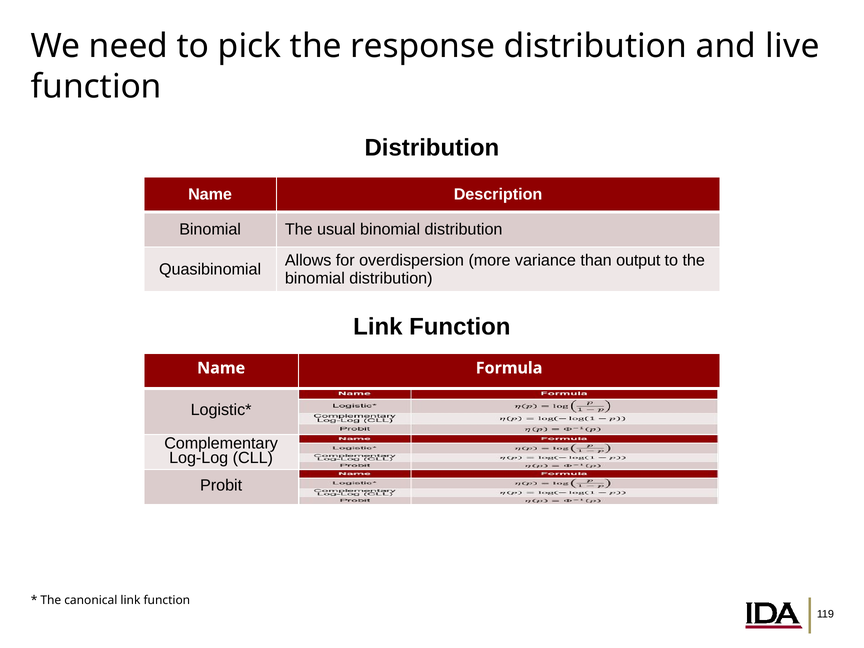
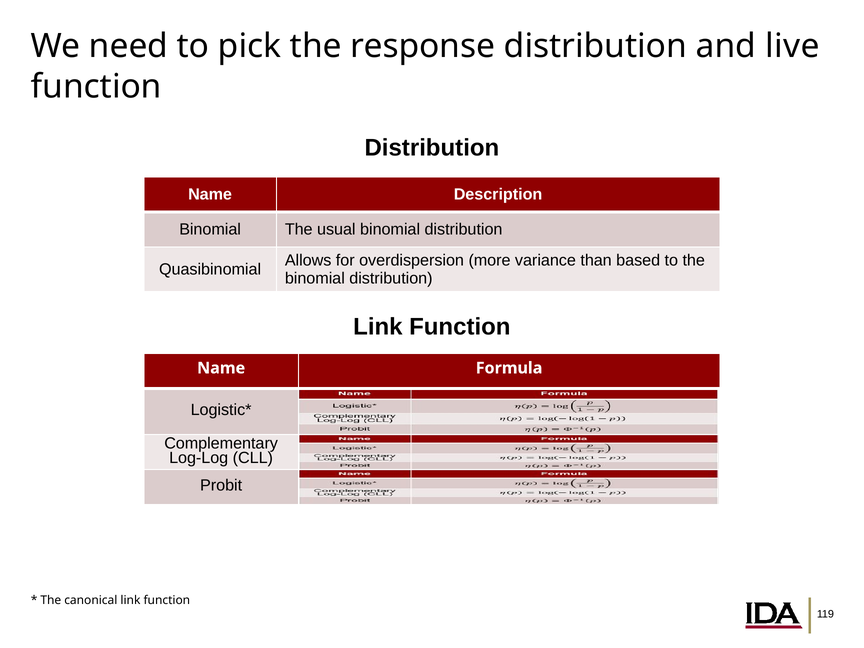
output: output -> based
